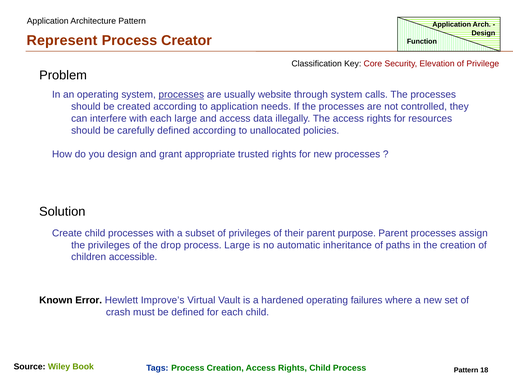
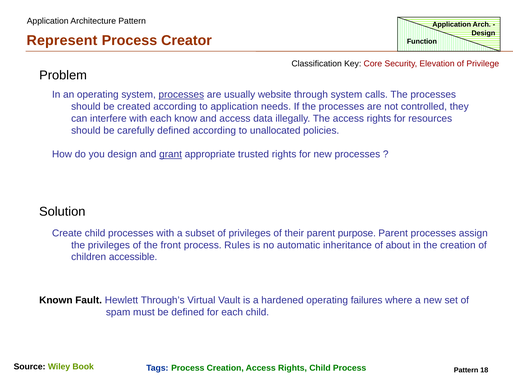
each large: large -> know
grant underline: none -> present
drop: drop -> front
process Large: Large -> Rules
paths: paths -> about
Error: Error -> Fault
Improve’s: Improve’s -> Through’s
crash: crash -> spam
